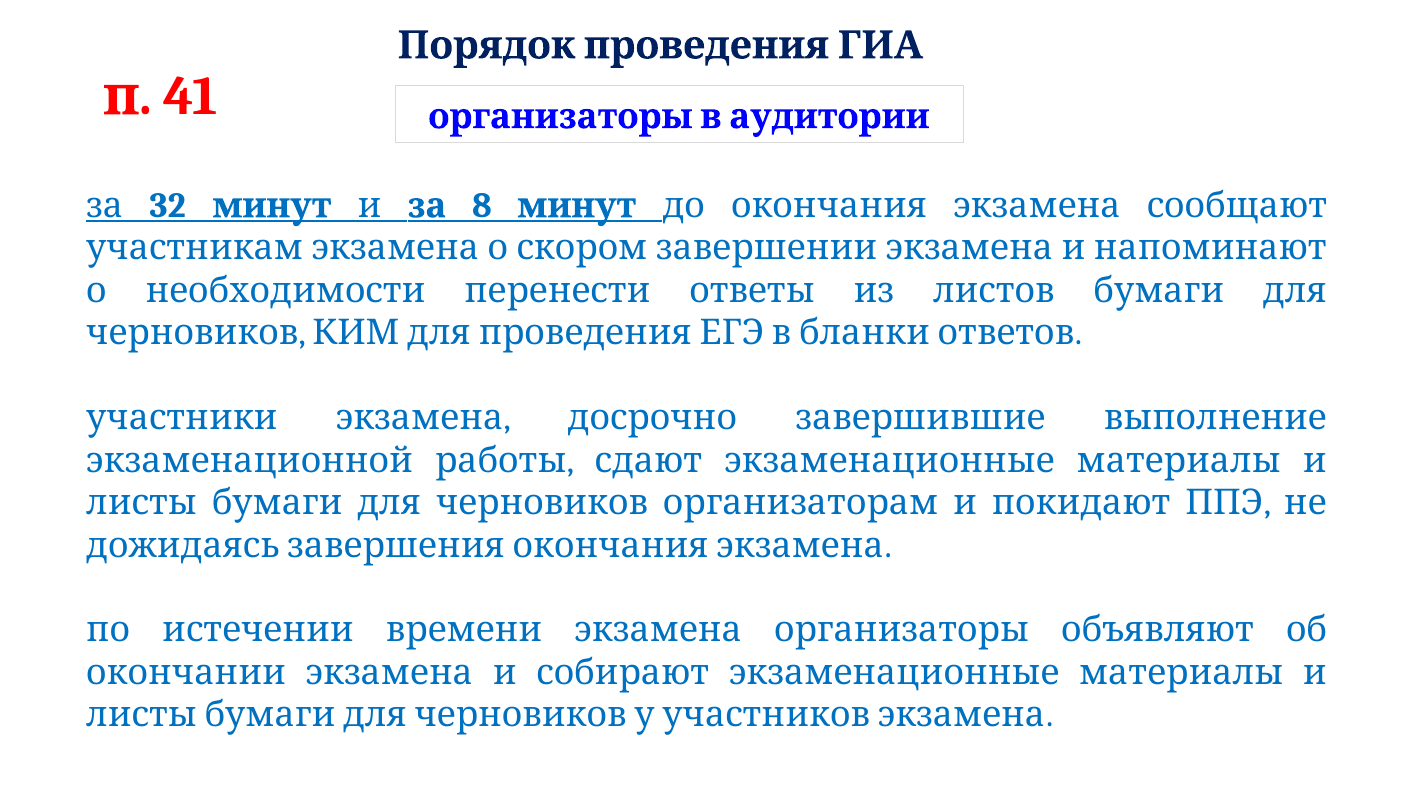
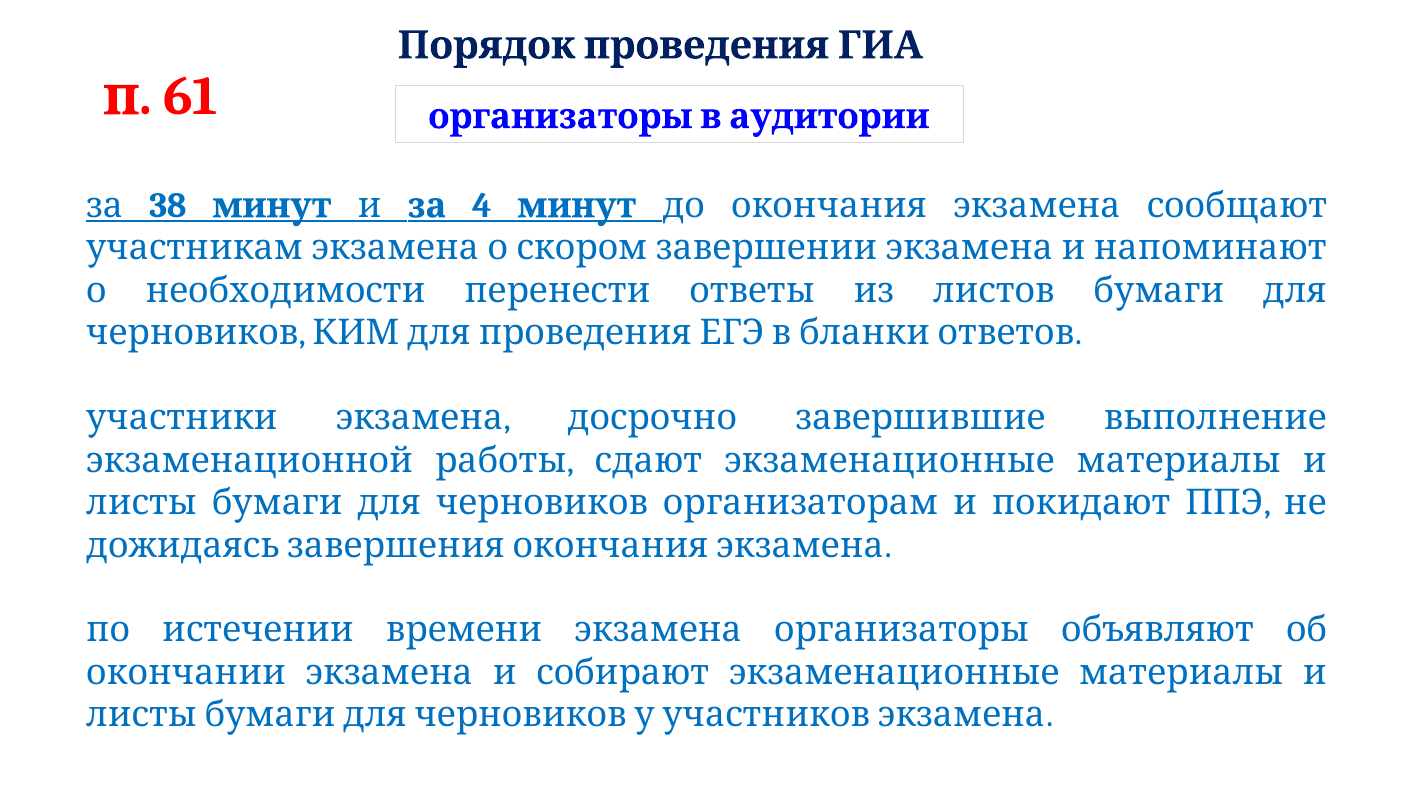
41: 41 -> 61
32: 32 -> 38
8: 8 -> 4
